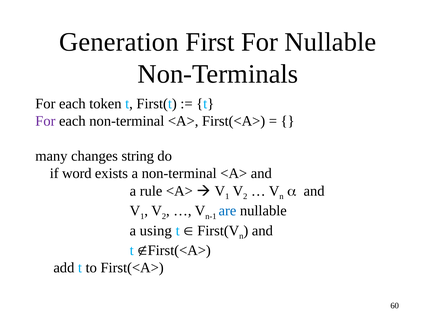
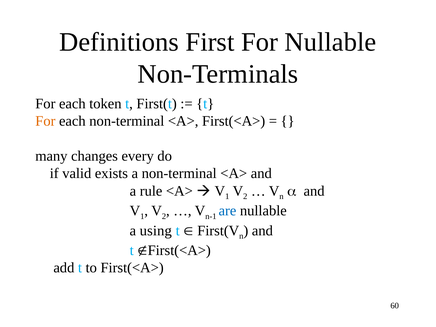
Generation: Generation -> Definitions
For at (45, 121) colour: purple -> orange
string: string -> every
word: word -> valid
